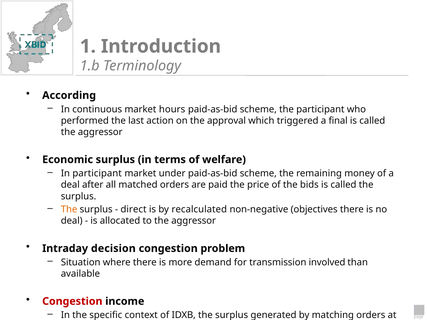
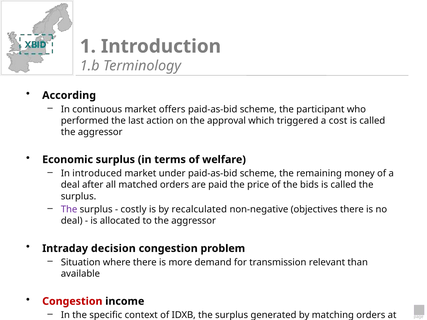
hours: hours -> offers
final: final -> cost
In participant: participant -> introduced
The at (69, 210) colour: orange -> purple
direct: direct -> costly
involved: involved -> relevant
